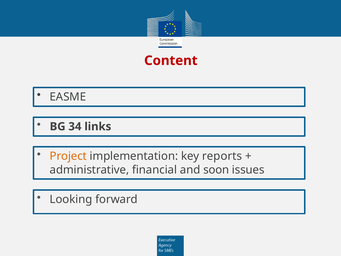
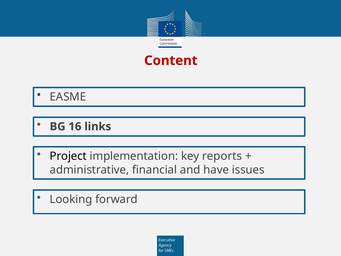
34: 34 -> 16
Project colour: orange -> black
soon: soon -> have
